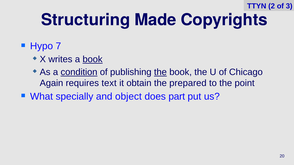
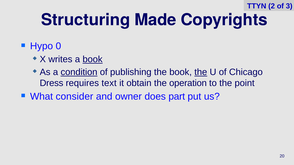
7: 7 -> 0
the at (160, 72) underline: present -> none
the at (201, 72) underline: none -> present
Again: Again -> Dress
prepared: prepared -> operation
specially: specially -> consider
object: object -> owner
